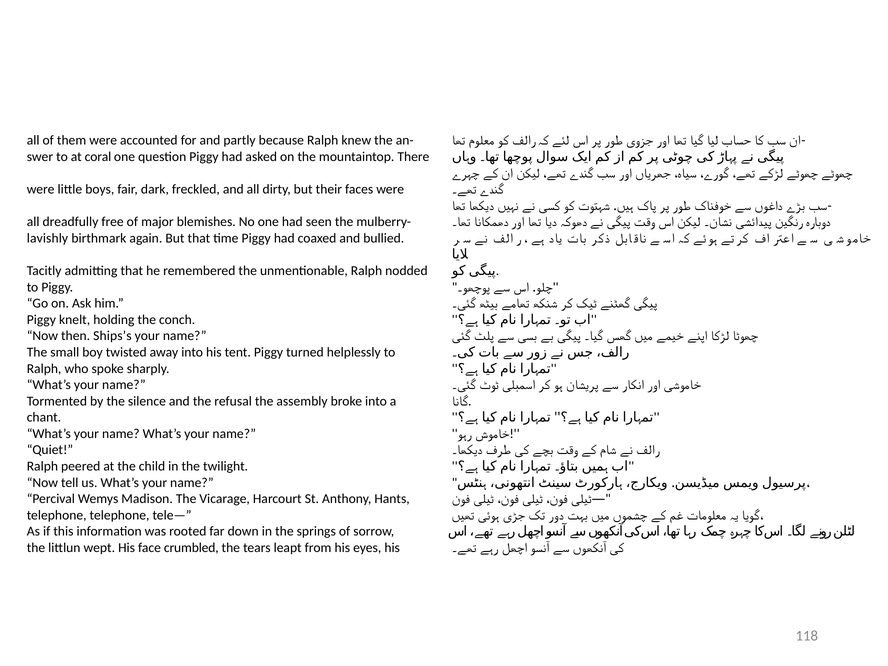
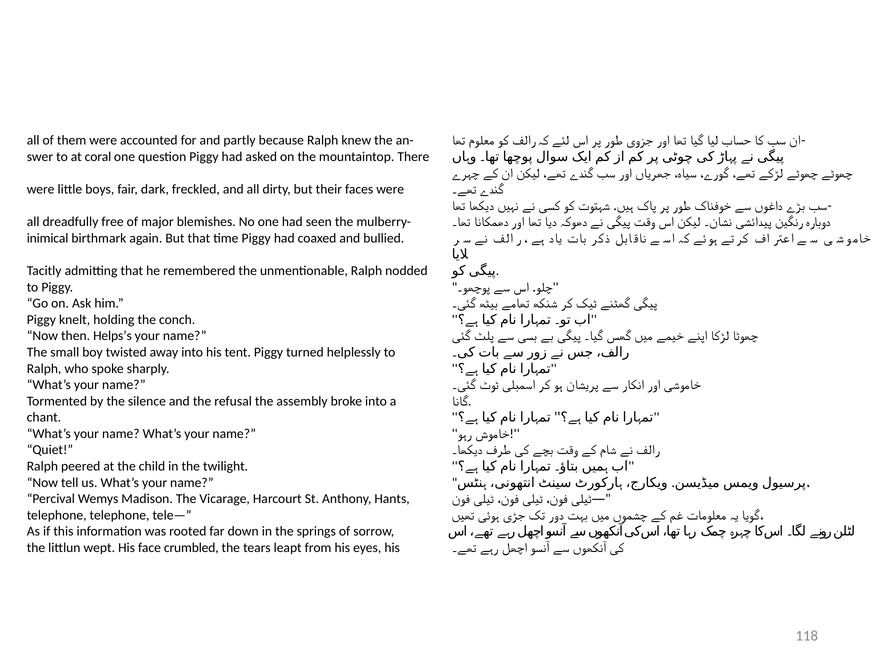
lavishly: lavishly -> inimical
Ships’s: Ships’s -> Helps’s
